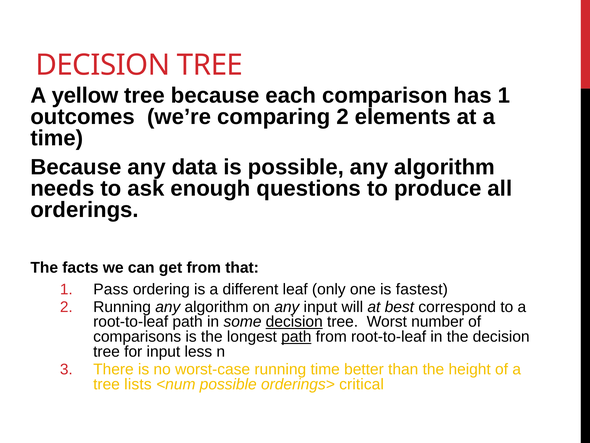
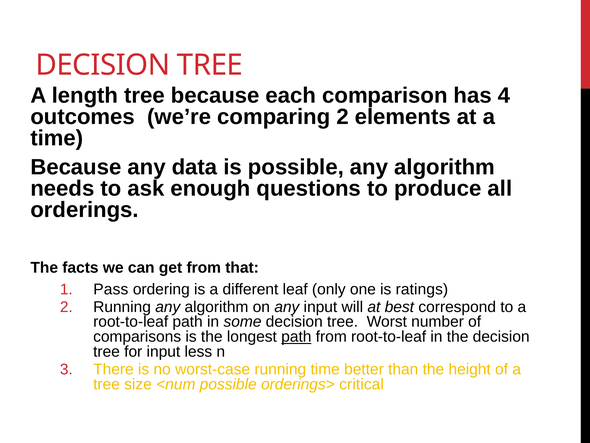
yellow: yellow -> length
has 1: 1 -> 4
fastest: fastest -> ratings
decision at (294, 321) underline: present -> none
lists: lists -> size
